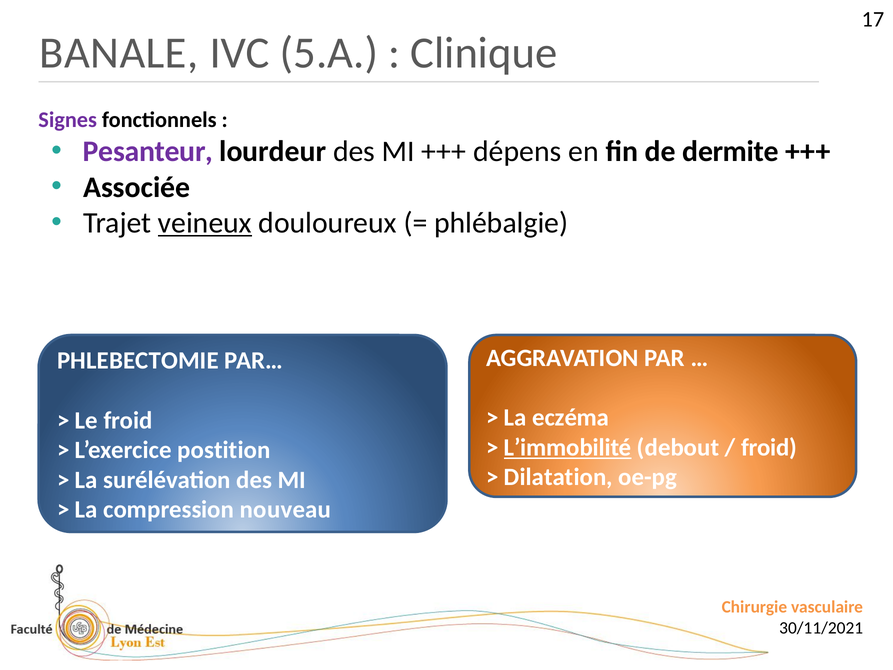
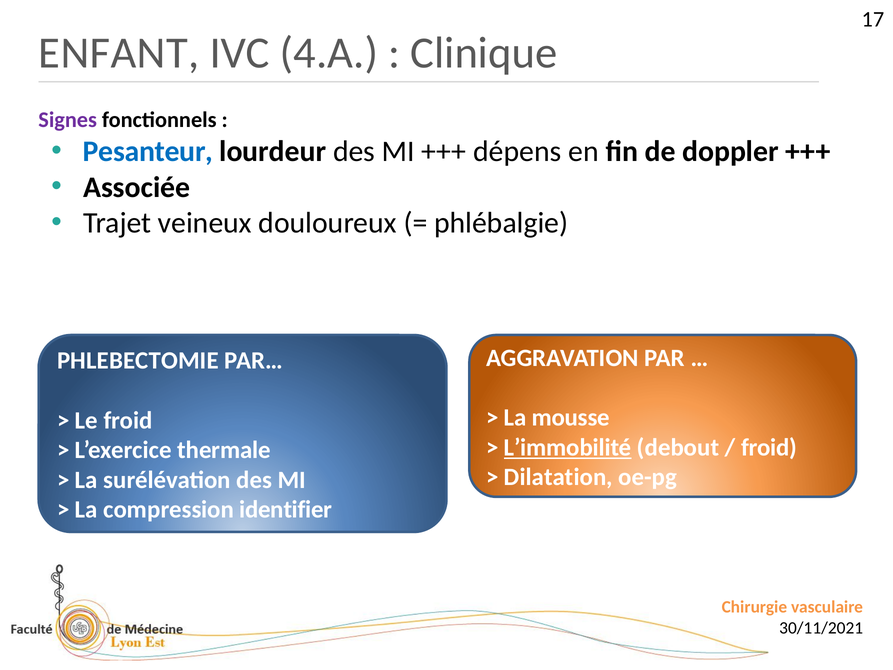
BANALE: BANALE -> ENFANT
5.A: 5.A -> 4.A
Pesanteur colour: purple -> blue
dermite: dermite -> doppler
veineux underline: present -> none
eczéma: eczéma -> mousse
postition: postition -> thermale
nouveau: nouveau -> identifier
